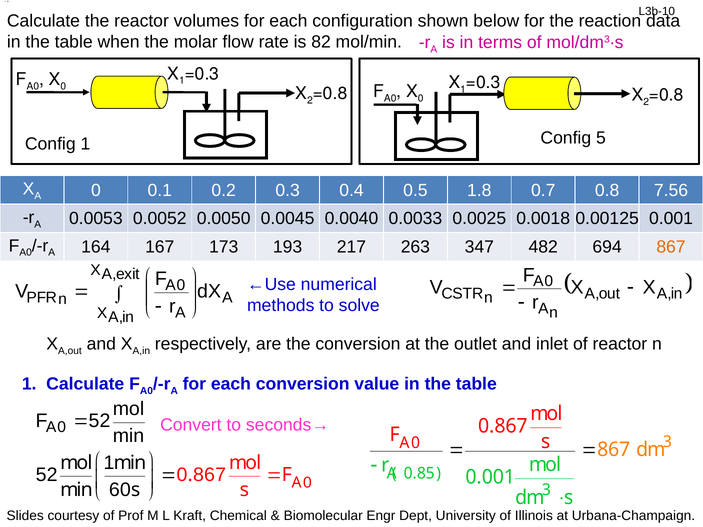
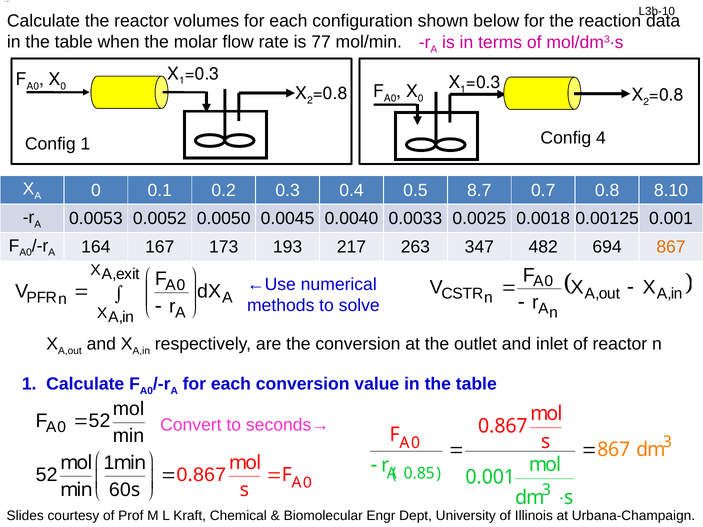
82: 82 -> 77
5: 5 -> 4
1.8: 1.8 -> 8.7
7.56: 7.56 -> 8.10
